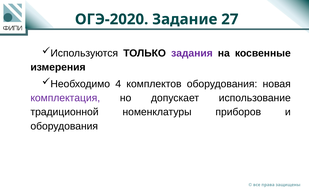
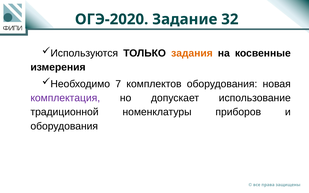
27: 27 -> 32
задания colour: purple -> orange
4: 4 -> 7
